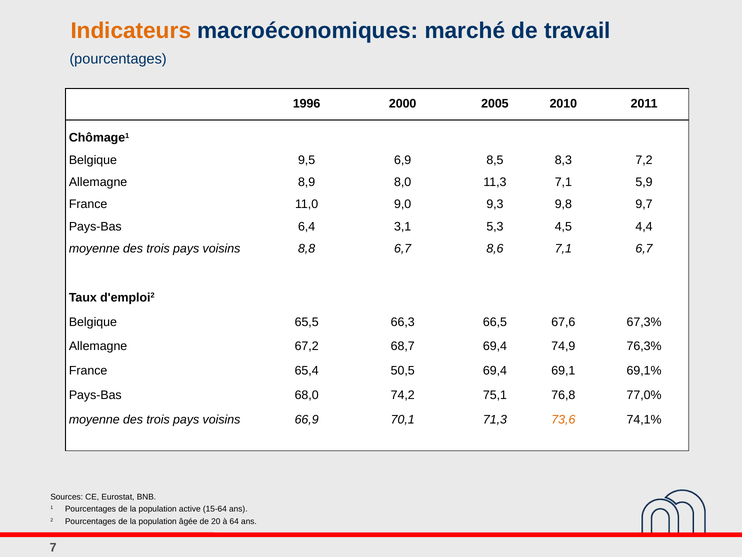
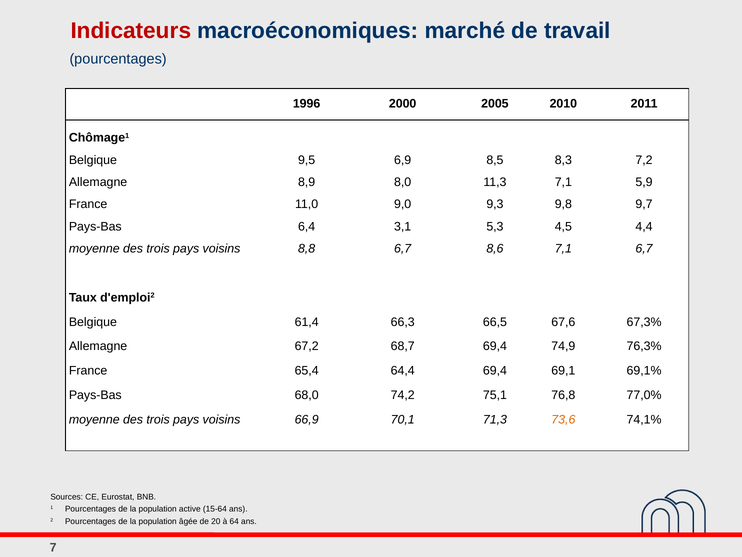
Indicateurs colour: orange -> red
65,5: 65,5 -> 61,4
50,5: 50,5 -> 64,4
